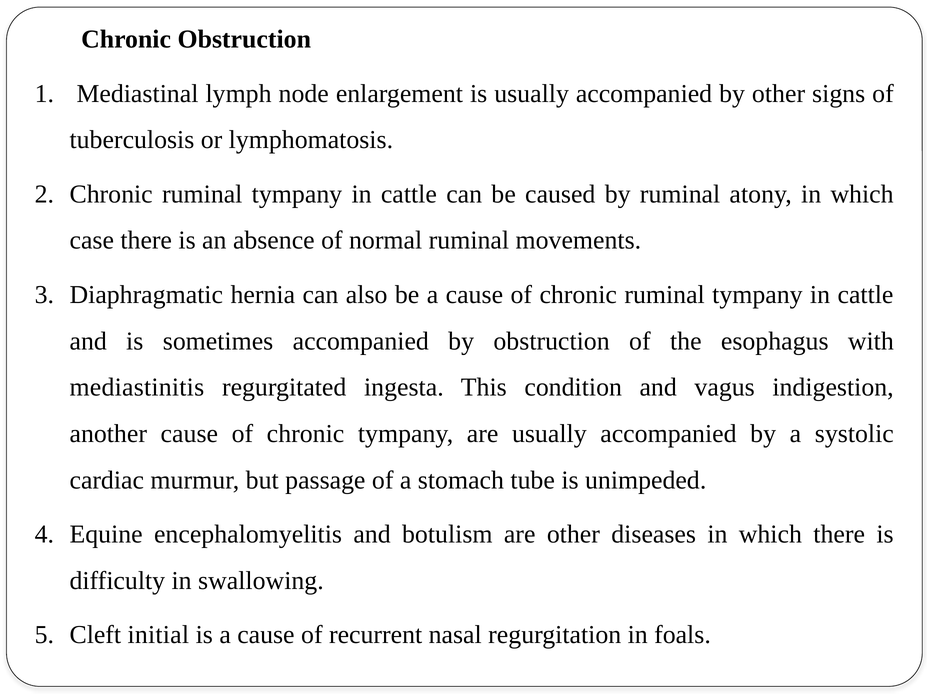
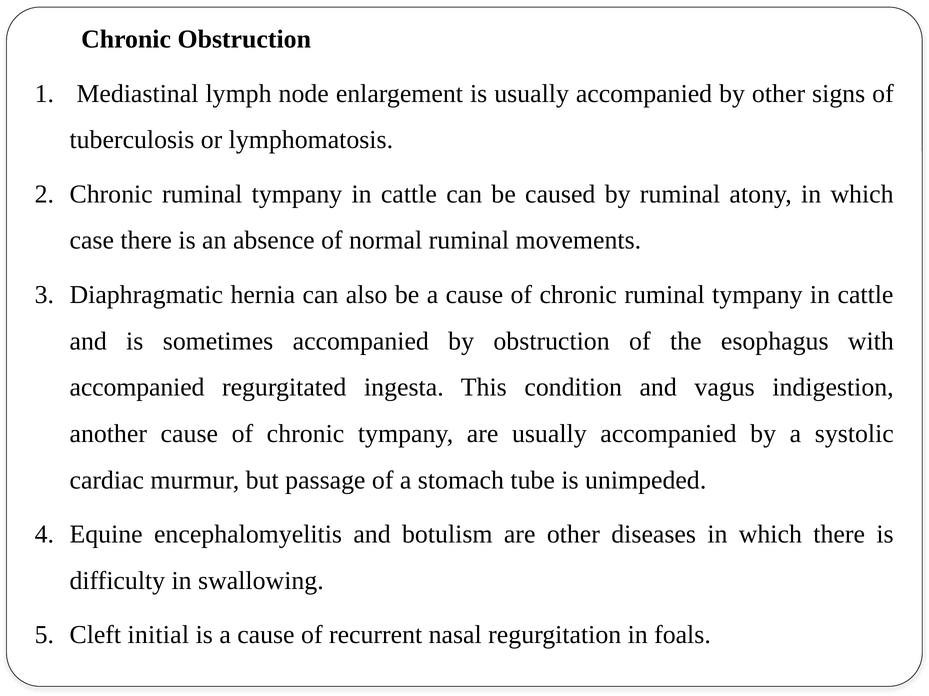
mediastinitis at (137, 388): mediastinitis -> accompanied
